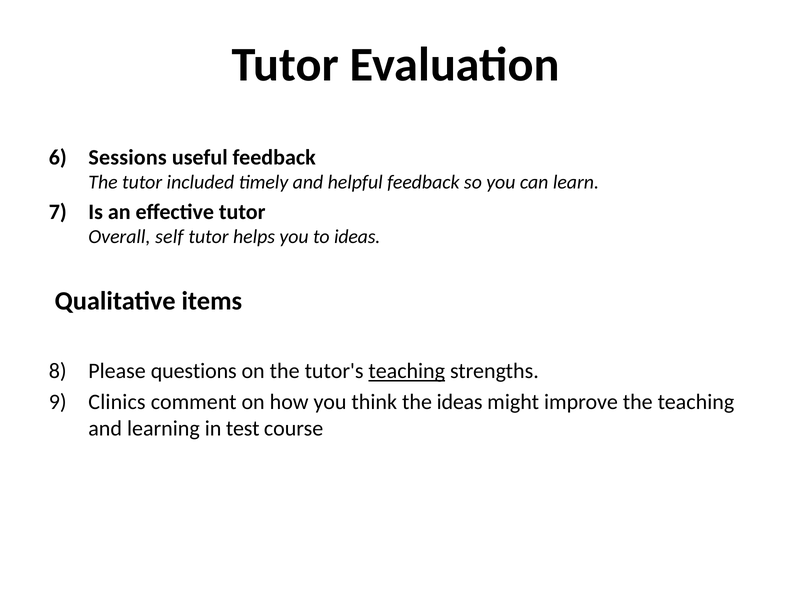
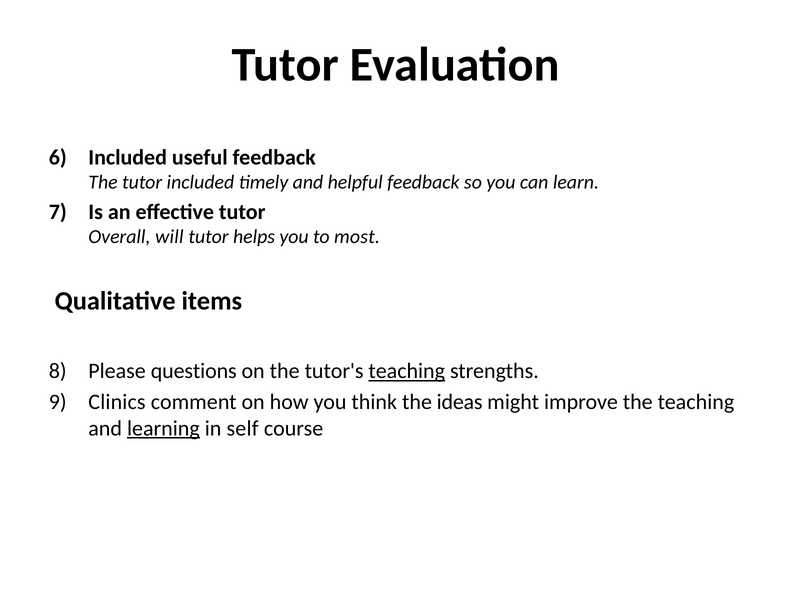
6 Sessions: Sessions -> Included
self: self -> will
to ideas: ideas -> most
learning underline: none -> present
test: test -> self
